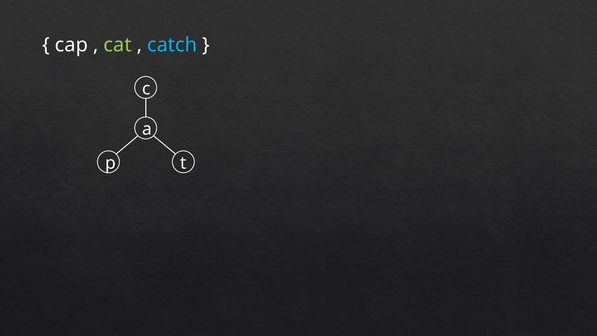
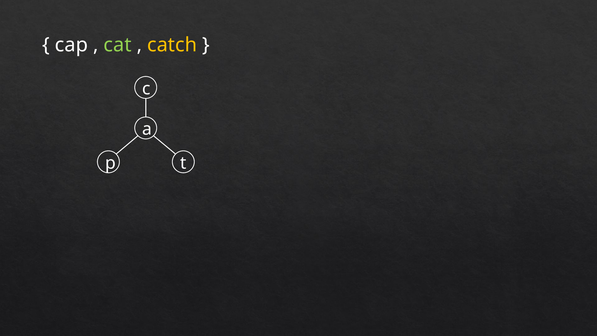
catch colour: light blue -> yellow
